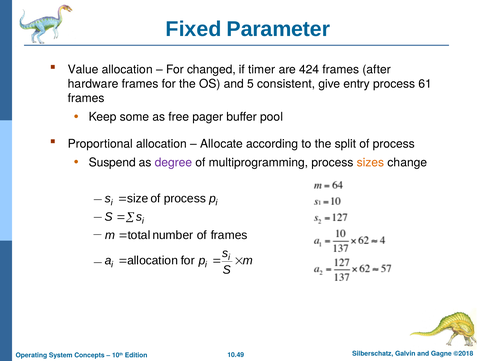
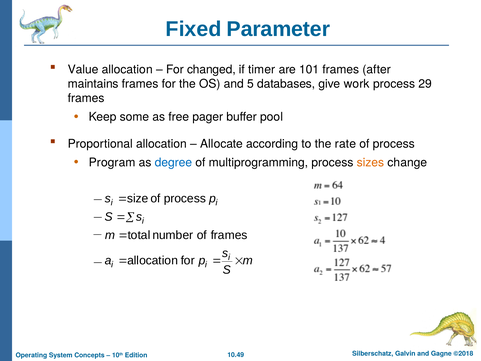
424: 424 -> 101
hardware: hardware -> maintains
consistent: consistent -> databases
entry: entry -> work
61: 61 -> 29
split: split -> rate
Suspend: Suspend -> Program
degree colour: purple -> blue
